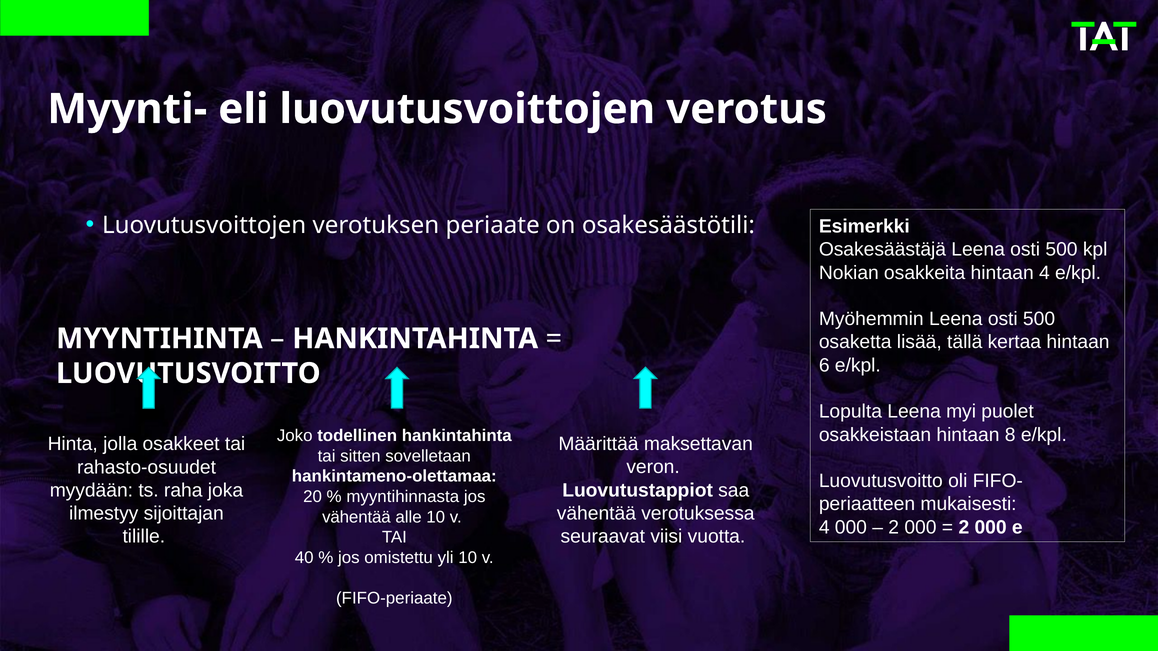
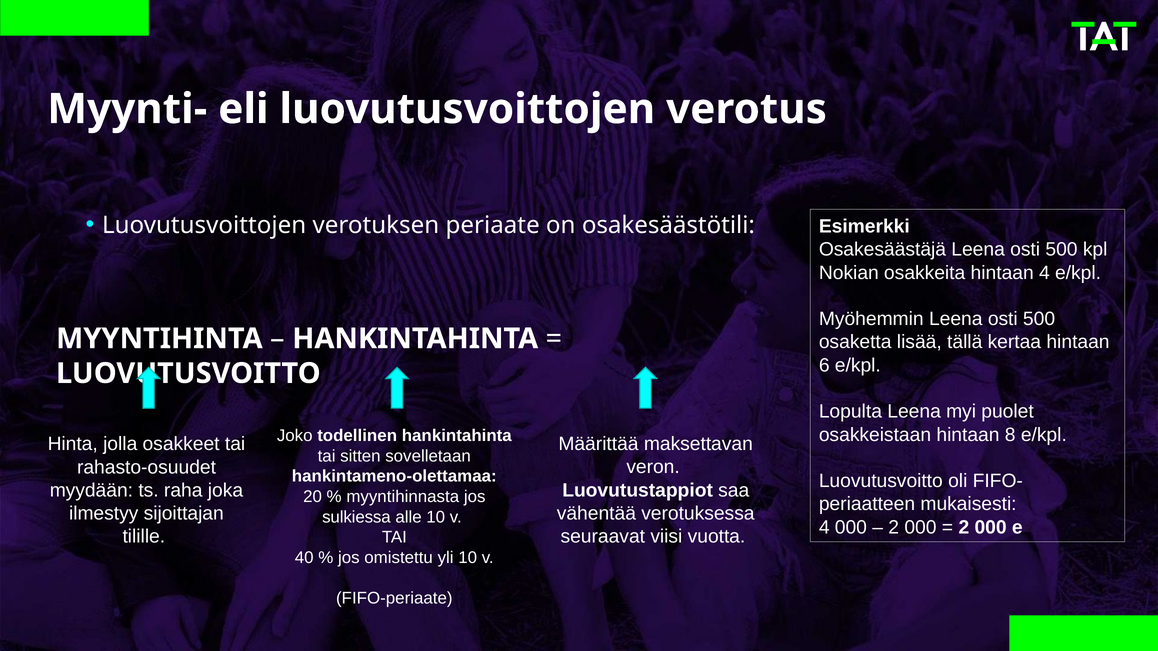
vähentää at (356, 517): vähentää -> sulkiessa
